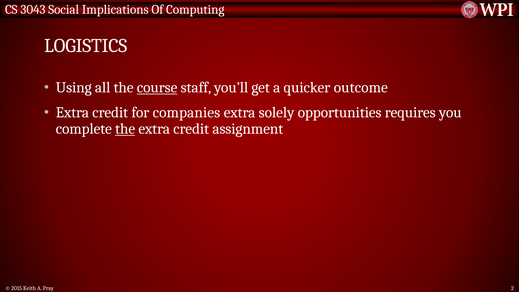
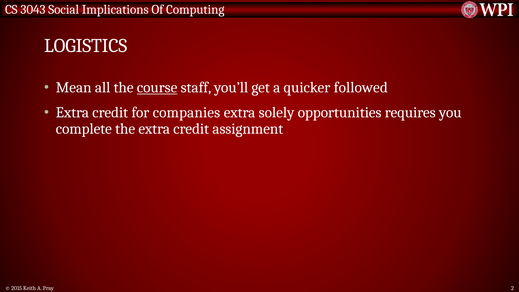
Using: Using -> Mean
outcome: outcome -> followed
the at (125, 129) underline: present -> none
